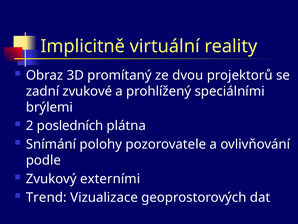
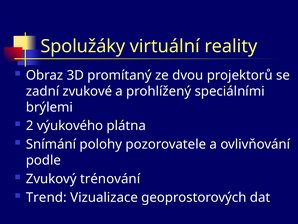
Implicitně: Implicitně -> Spolužáky
posledních: posledních -> výukového
externími: externími -> trénování
